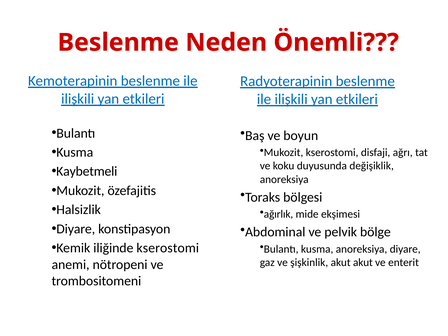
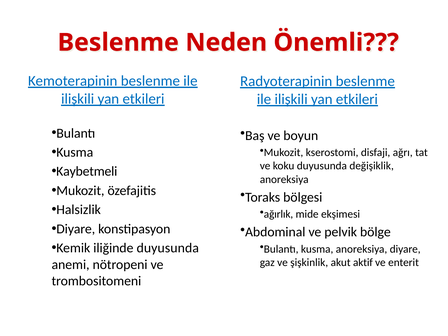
iliğinde kserostomi: kserostomi -> duyusunda
akut akut: akut -> aktif
